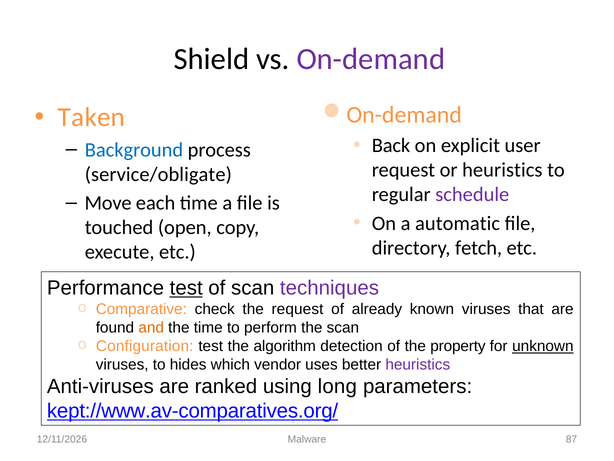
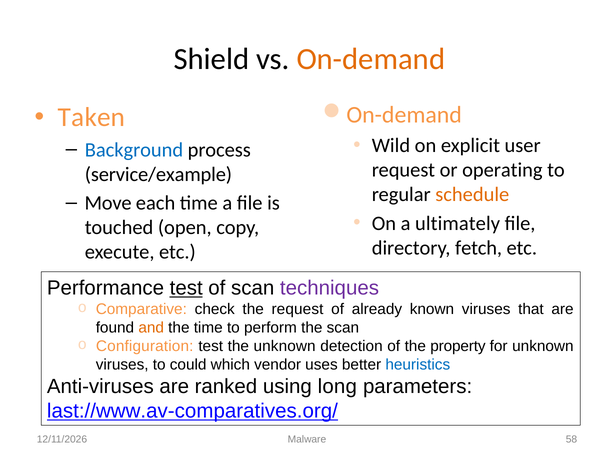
On-demand at (371, 59) colour: purple -> orange
Back: Back -> Wild
or heuristics: heuristics -> operating
service/obligate: service/obligate -> service/example
schedule colour: purple -> orange
automatic: automatic -> ultimately
the algorithm: algorithm -> unknown
unknown at (543, 346) underline: present -> none
hides: hides -> could
heuristics at (418, 364) colour: purple -> blue
kept://www.av-comparatives.org/: kept://www.av-comparatives.org/ -> last://www.av-comparatives.org/
87: 87 -> 58
